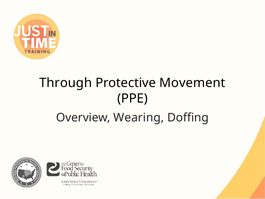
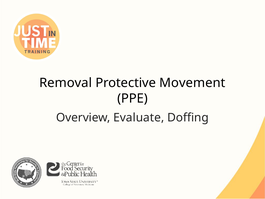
Through: Through -> Removal
Wearing: Wearing -> Evaluate
